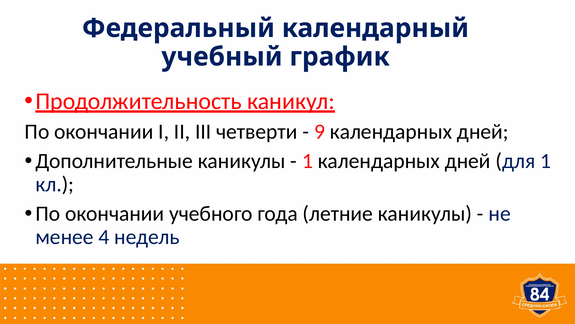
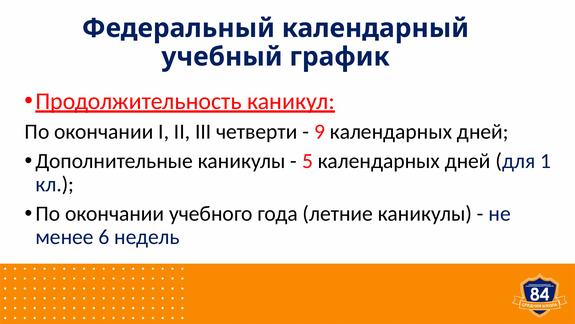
1 at (307, 161): 1 -> 5
4: 4 -> 6
